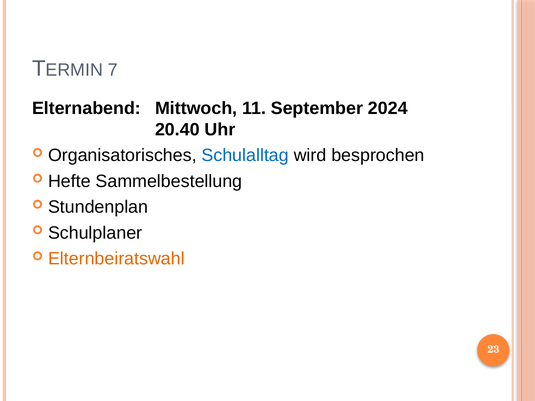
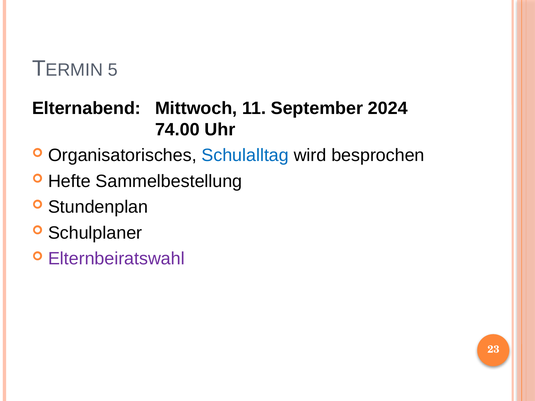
7: 7 -> 5
20.40: 20.40 -> 74.00
Elternbeiratswahl colour: orange -> purple
